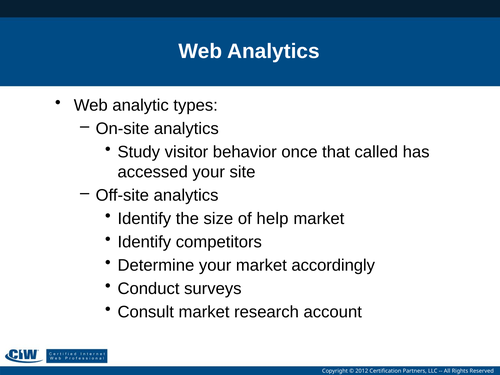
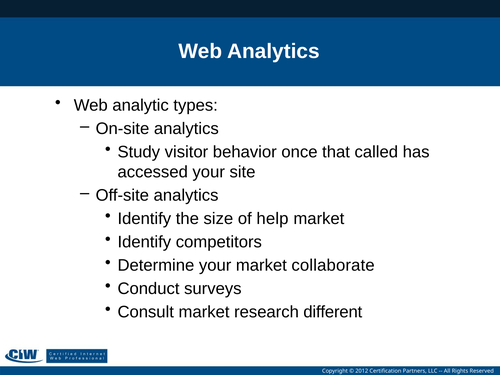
accordingly: accordingly -> collaborate
account: account -> different
